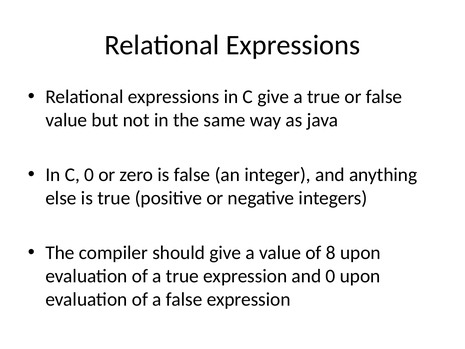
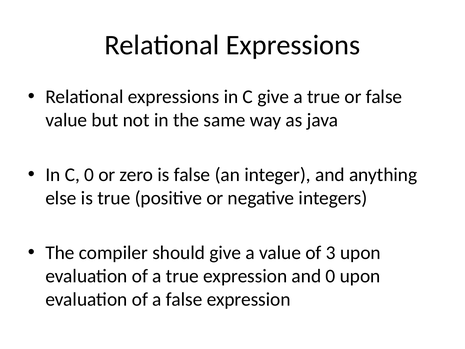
8: 8 -> 3
